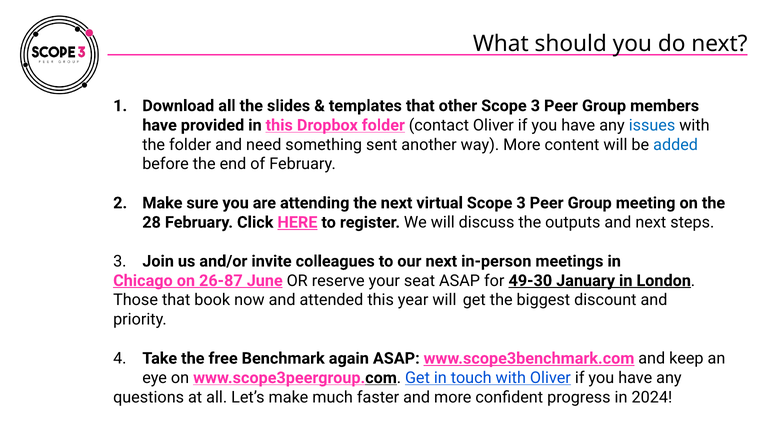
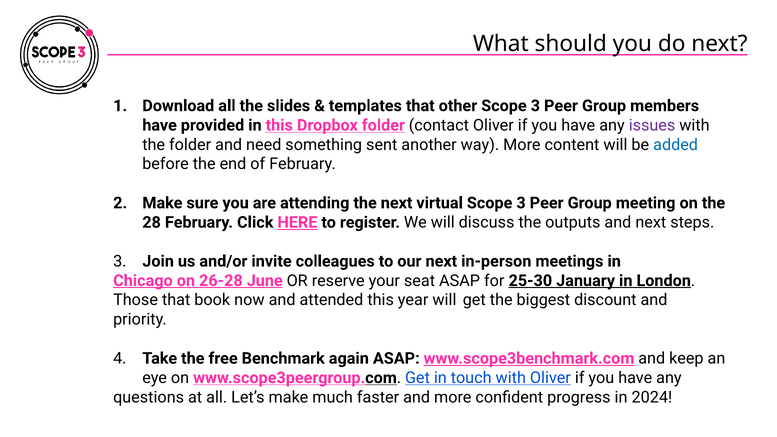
issues colour: blue -> purple
26-87: 26-87 -> 26-28
49-30: 49-30 -> 25-30
